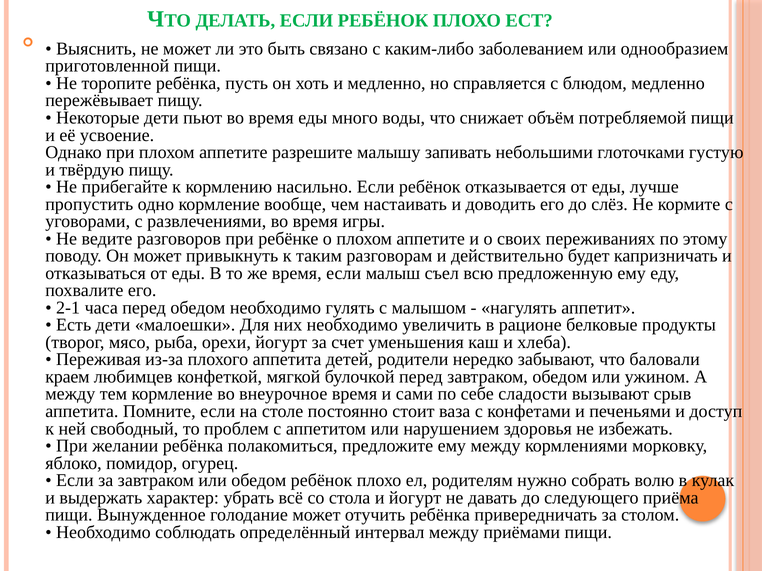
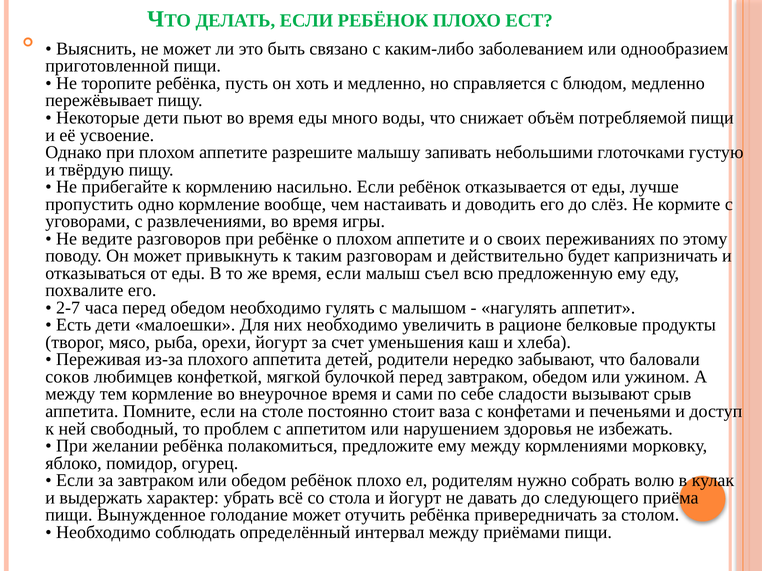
2-1: 2-1 -> 2-7
краем: краем -> соков
